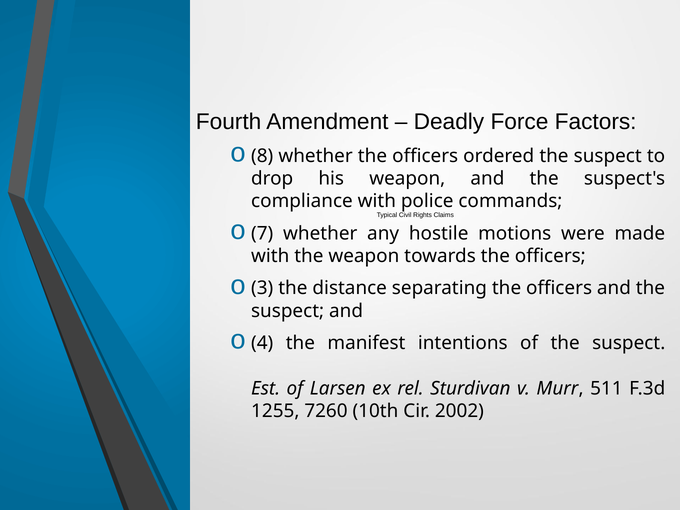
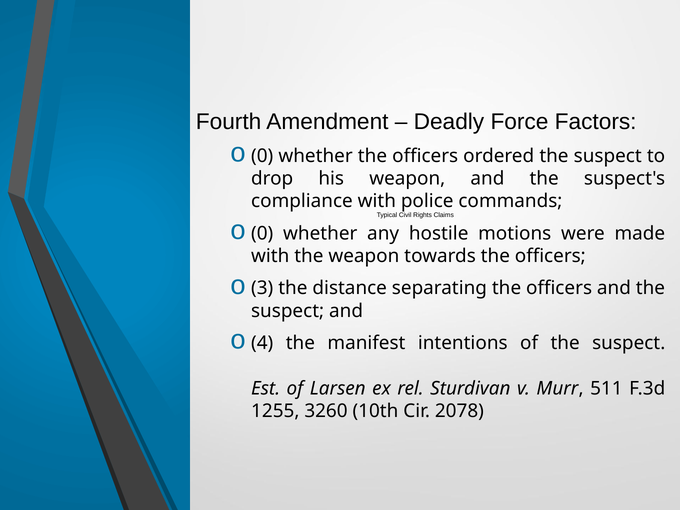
8 at (262, 156): 8 -> 0
7 at (262, 233): 7 -> 0
7260: 7260 -> 3260
2002: 2002 -> 2078
